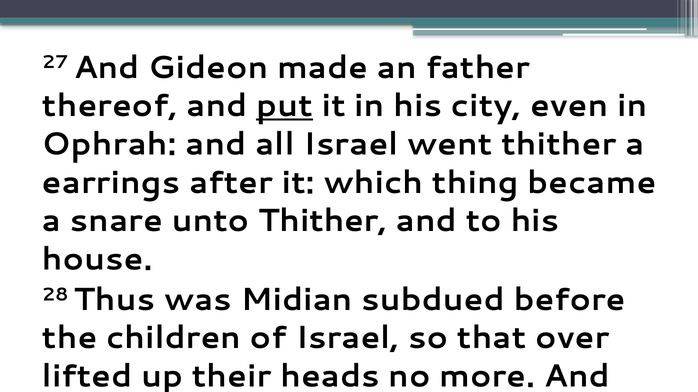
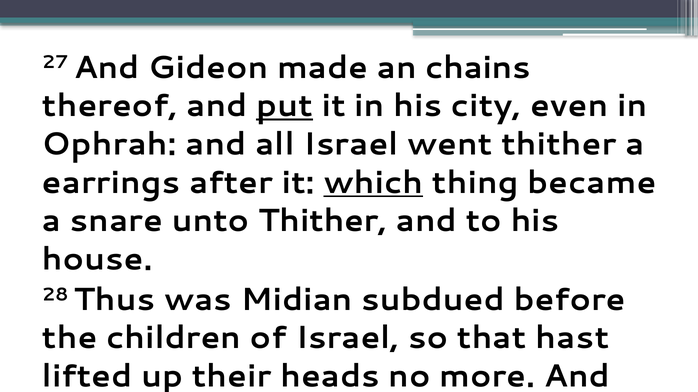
father: father -> chains
which underline: none -> present
over: over -> hast
